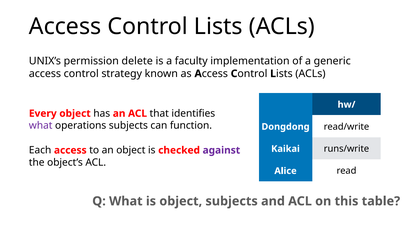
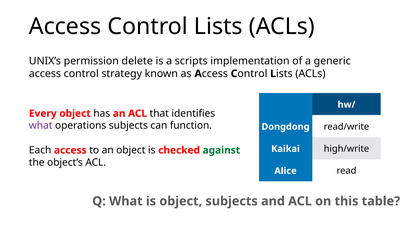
faculty: faculty -> scripts
runs/write: runs/write -> high/write
against colour: purple -> green
